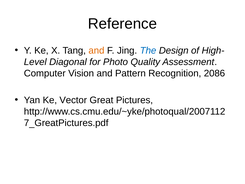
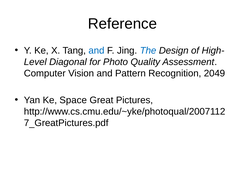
and at (96, 50) colour: orange -> blue
2086: 2086 -> 2049
Vector: Vector -> Space
